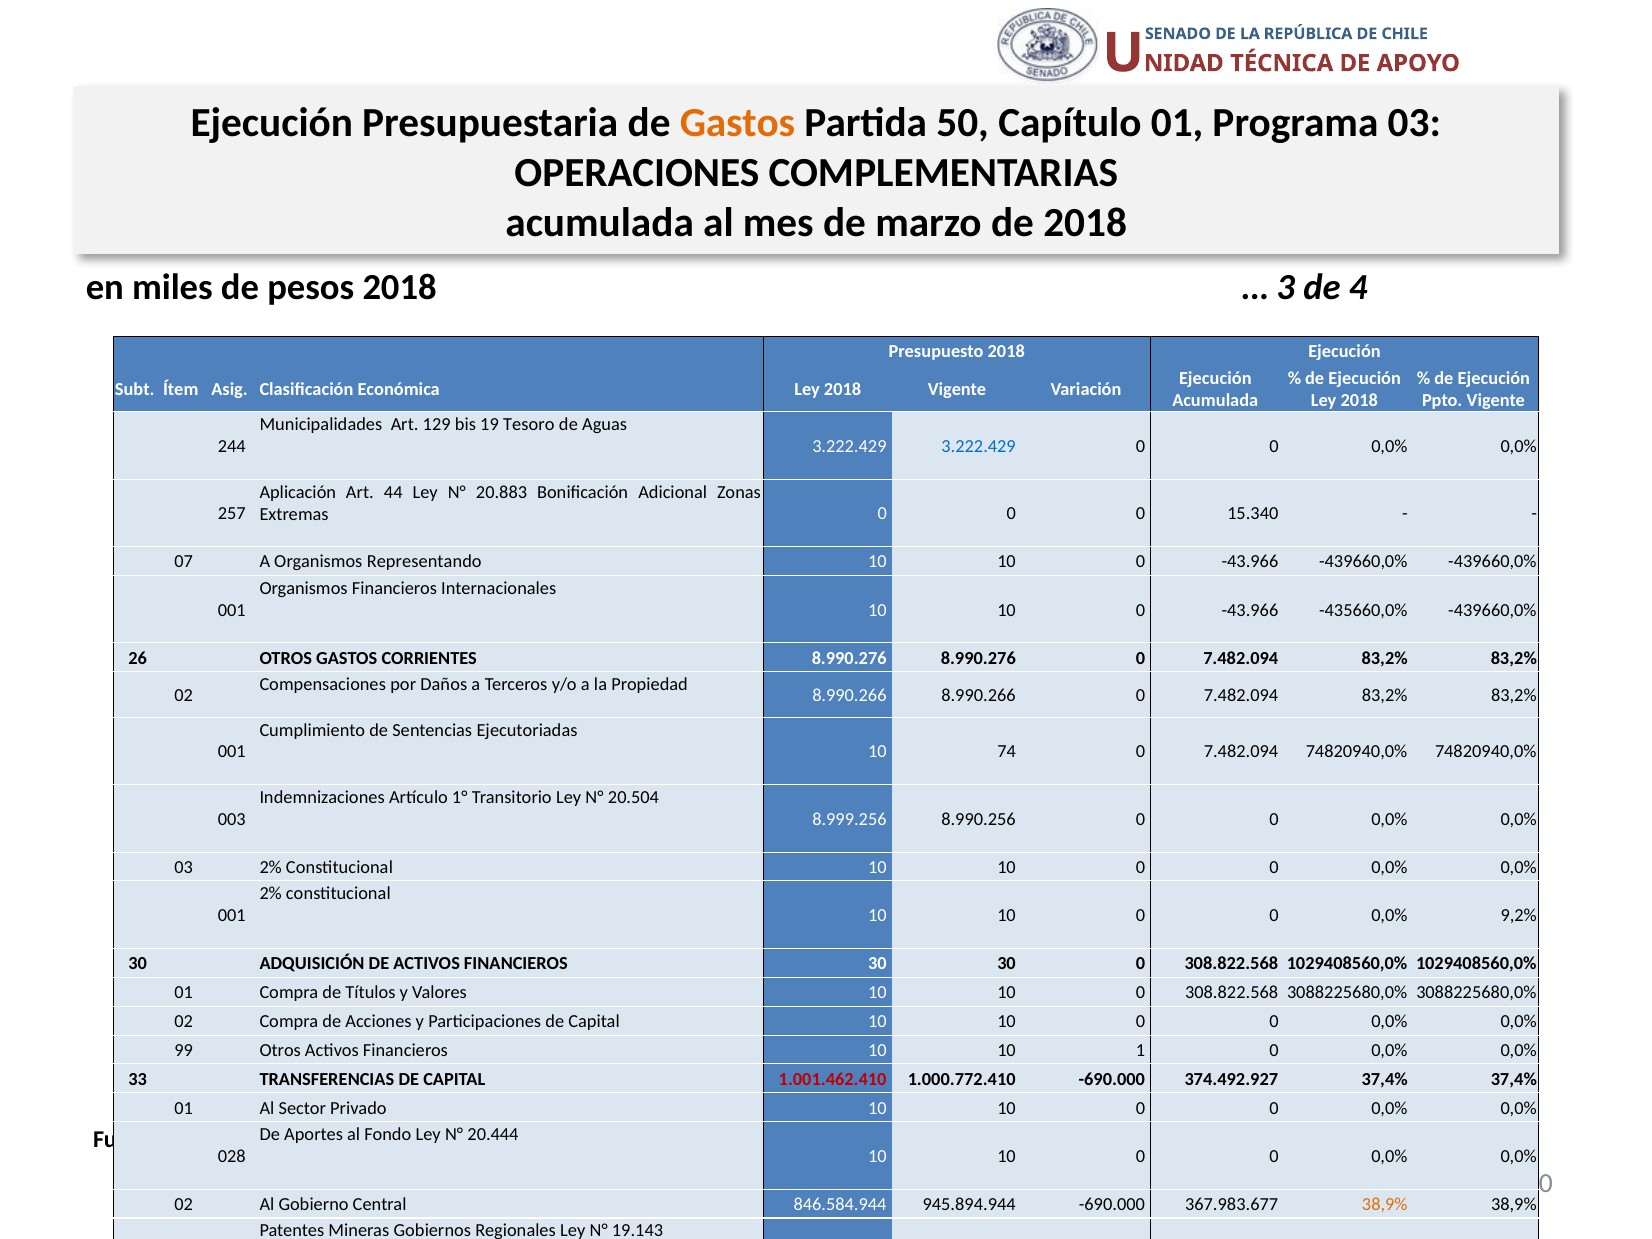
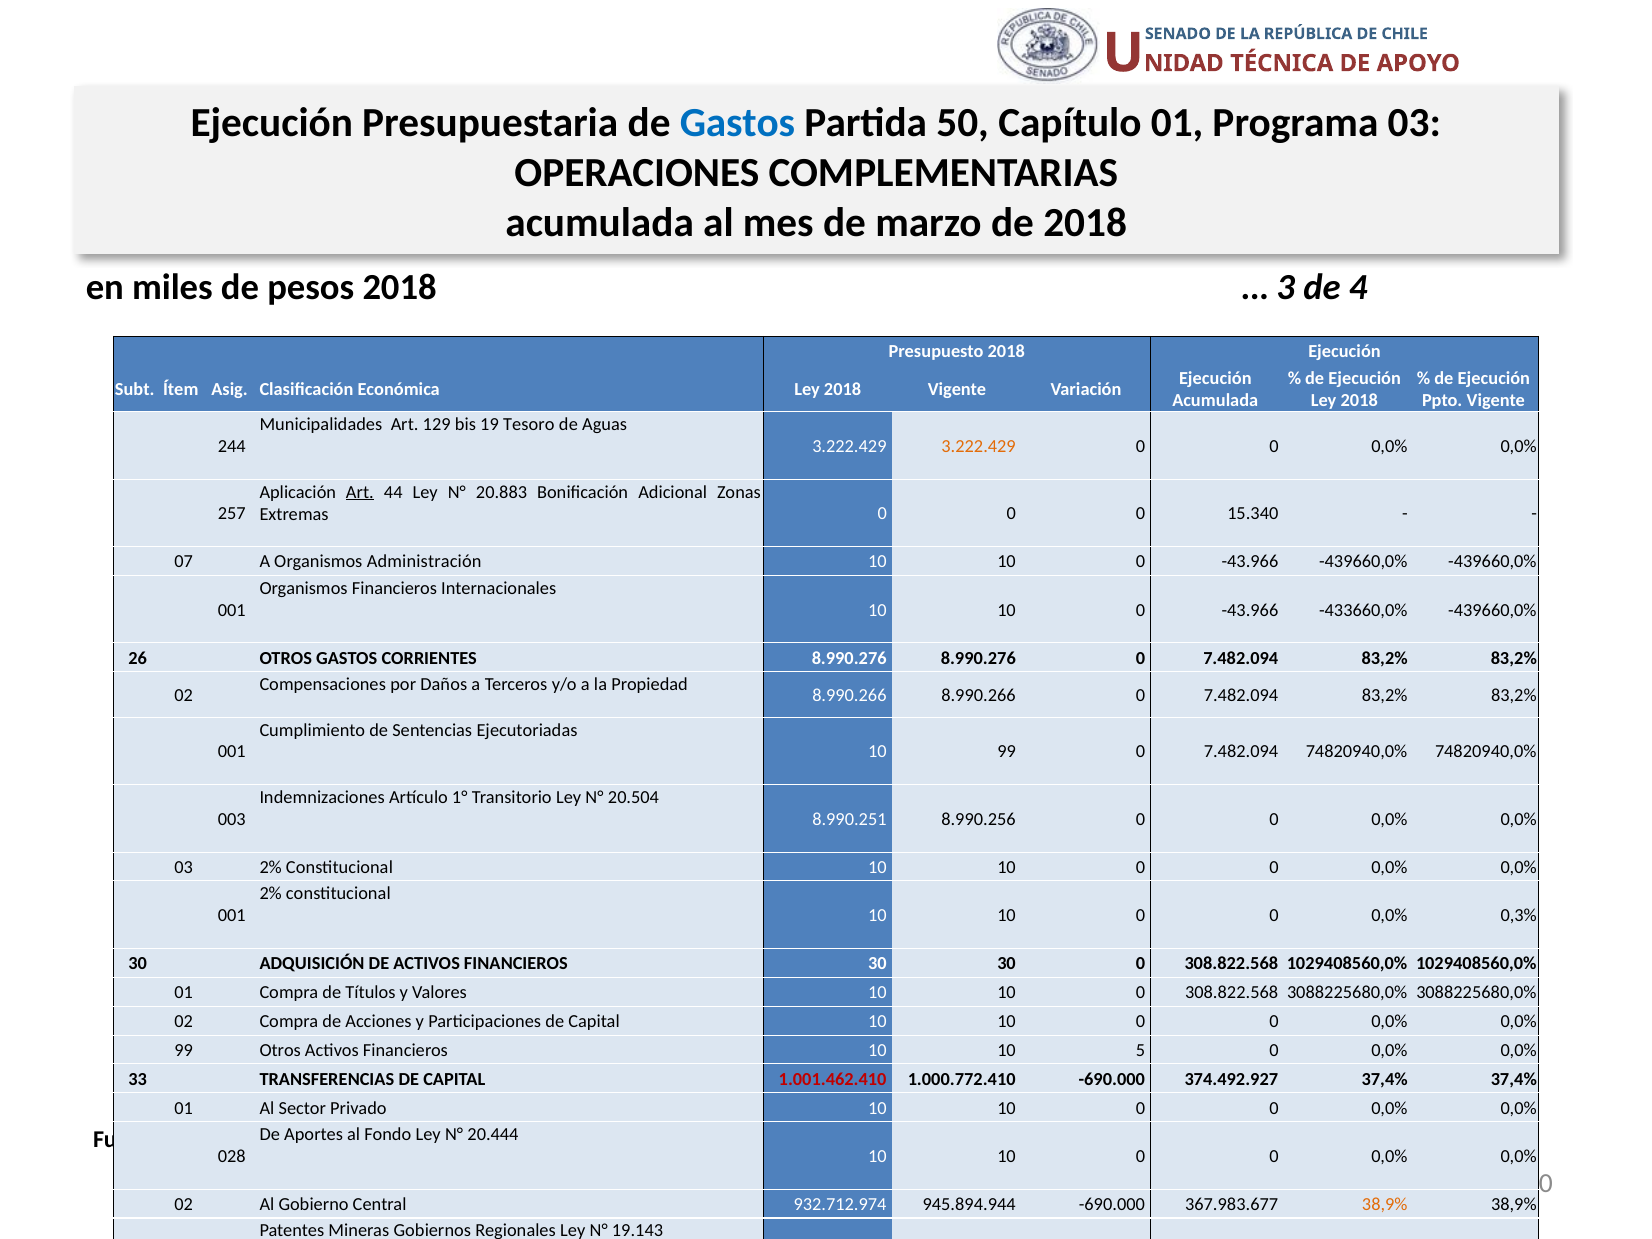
Gastos at (737, 123) colour: orange -> blue
3.222.429 at (979, 446) colour: blue -> orange
Art at (360, 492) underline: none -> present
Representando: Representando -> Administración
-435660,0%: -435660,0% -> -433660,0%
10 74: 74 -> 99
8.999.256: 8.999.256 -> 8.990.251
9,2%: 9,2% -> 0,3%
1: 1 -> 5
846.584.944: 846.584.944 -> 932.712.974
